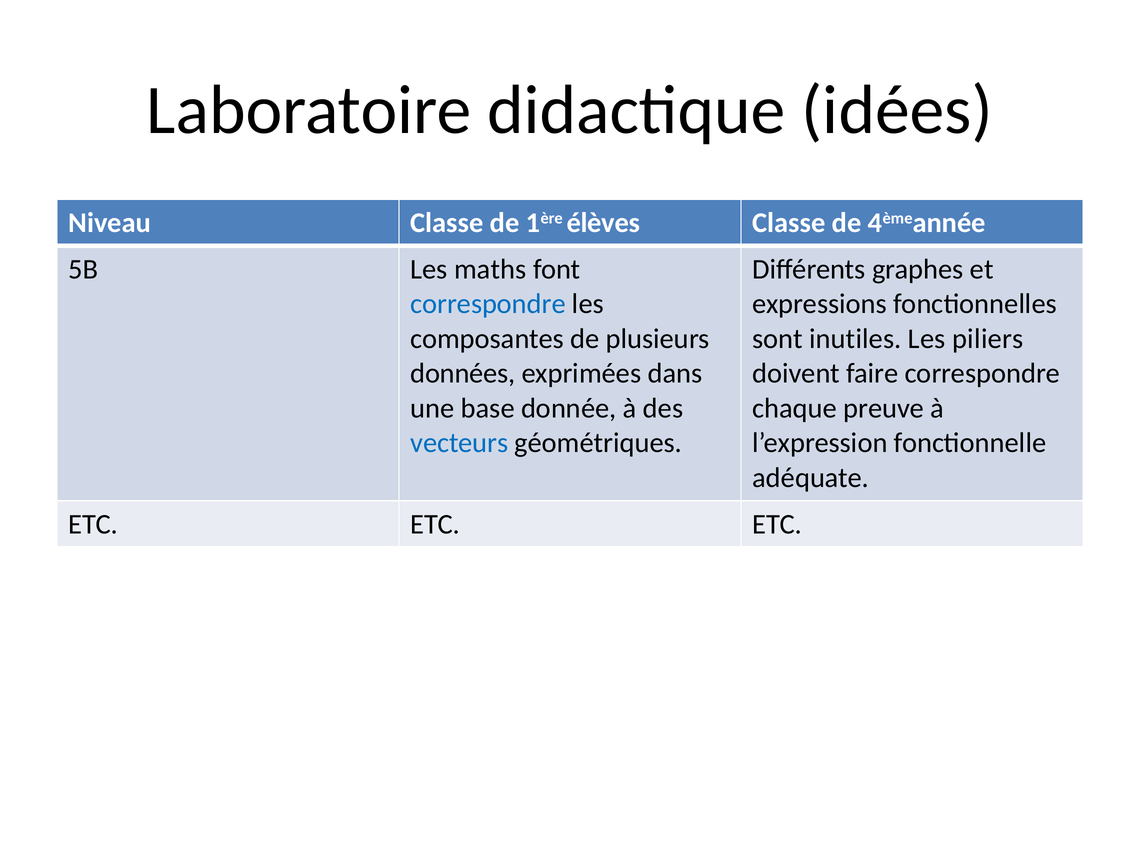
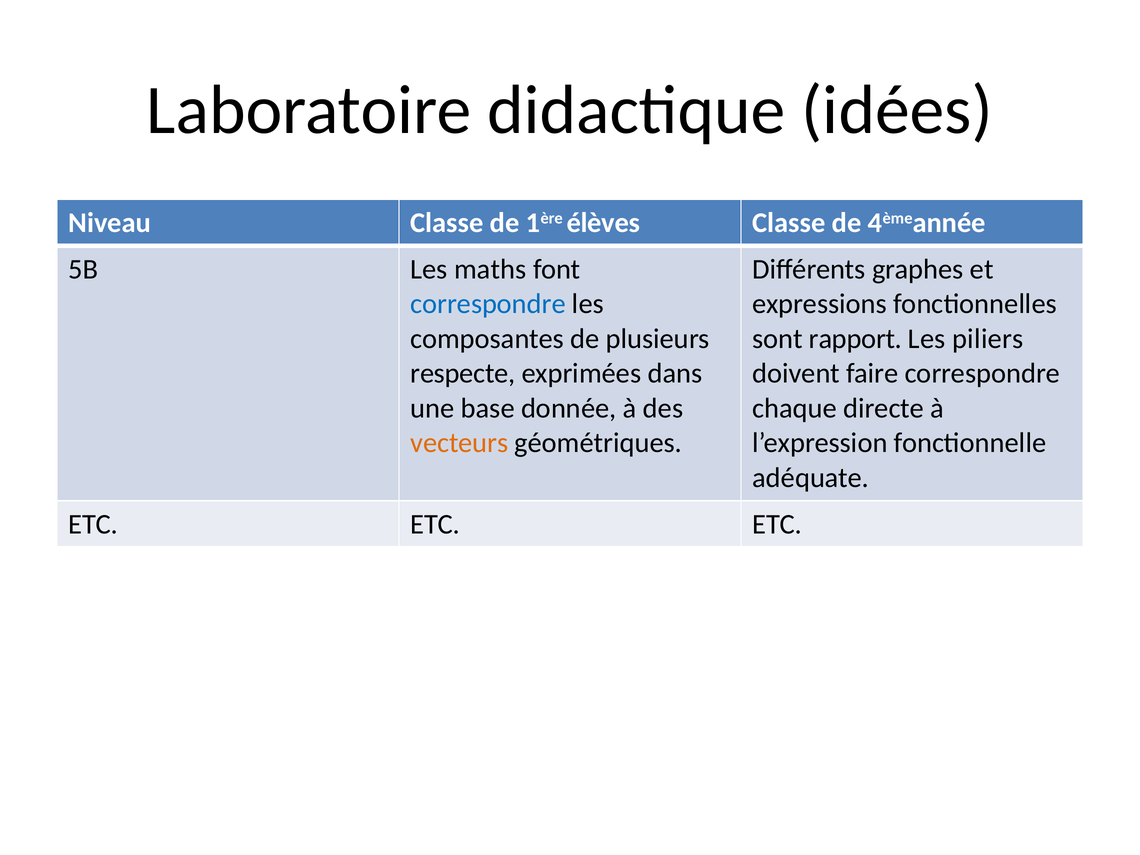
inutiles: inutiles -> rapport
données: données -> respecte
preuve: preuve -> directe
vecteurs colour: blue -> orange
